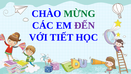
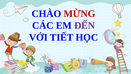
MỪNG colour: green -> red
